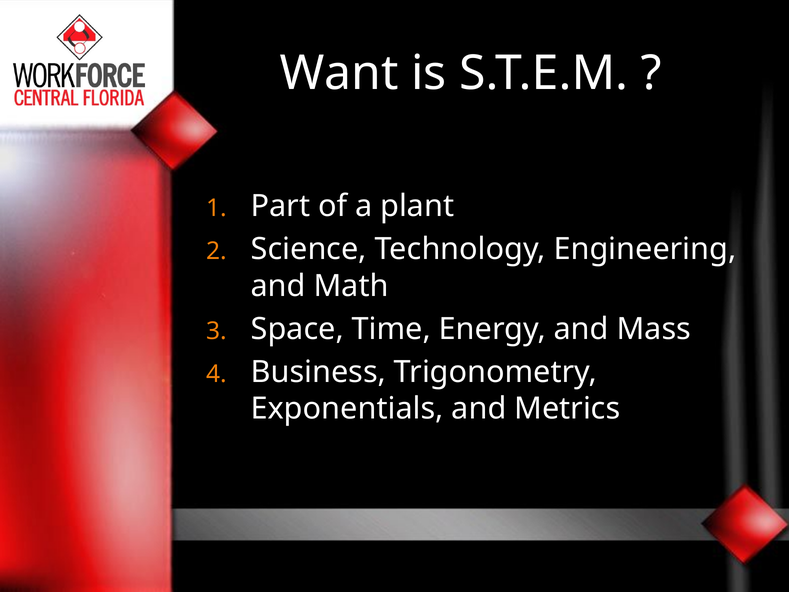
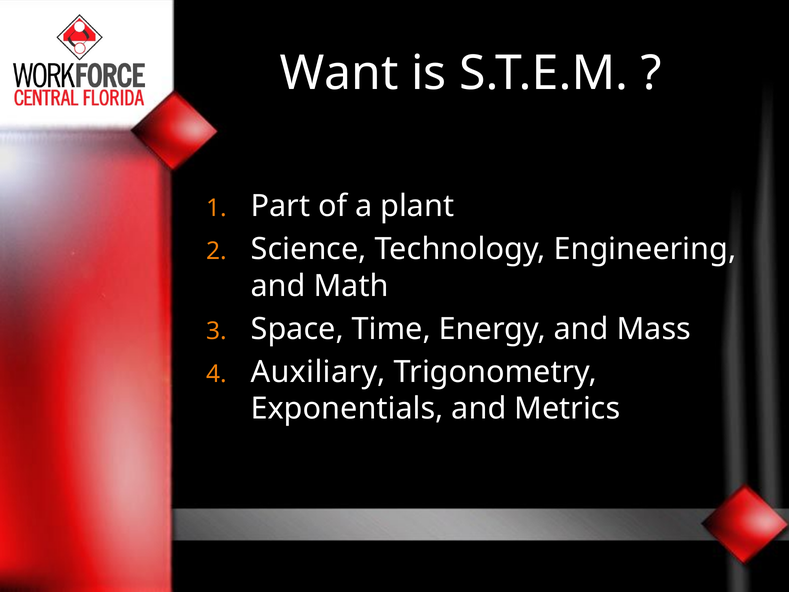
Business: Business -> Auxiliary
